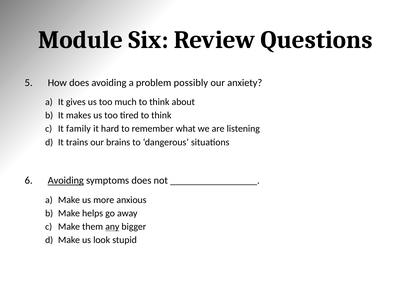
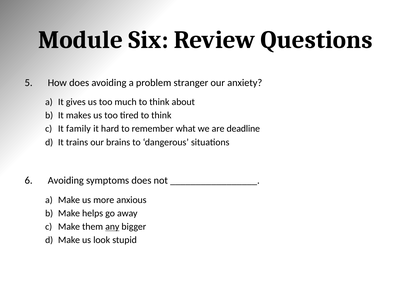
possibly: possibly -> stranger
listening: listening -> deadline
Avoiding at (66, 181) underline: present -> none
